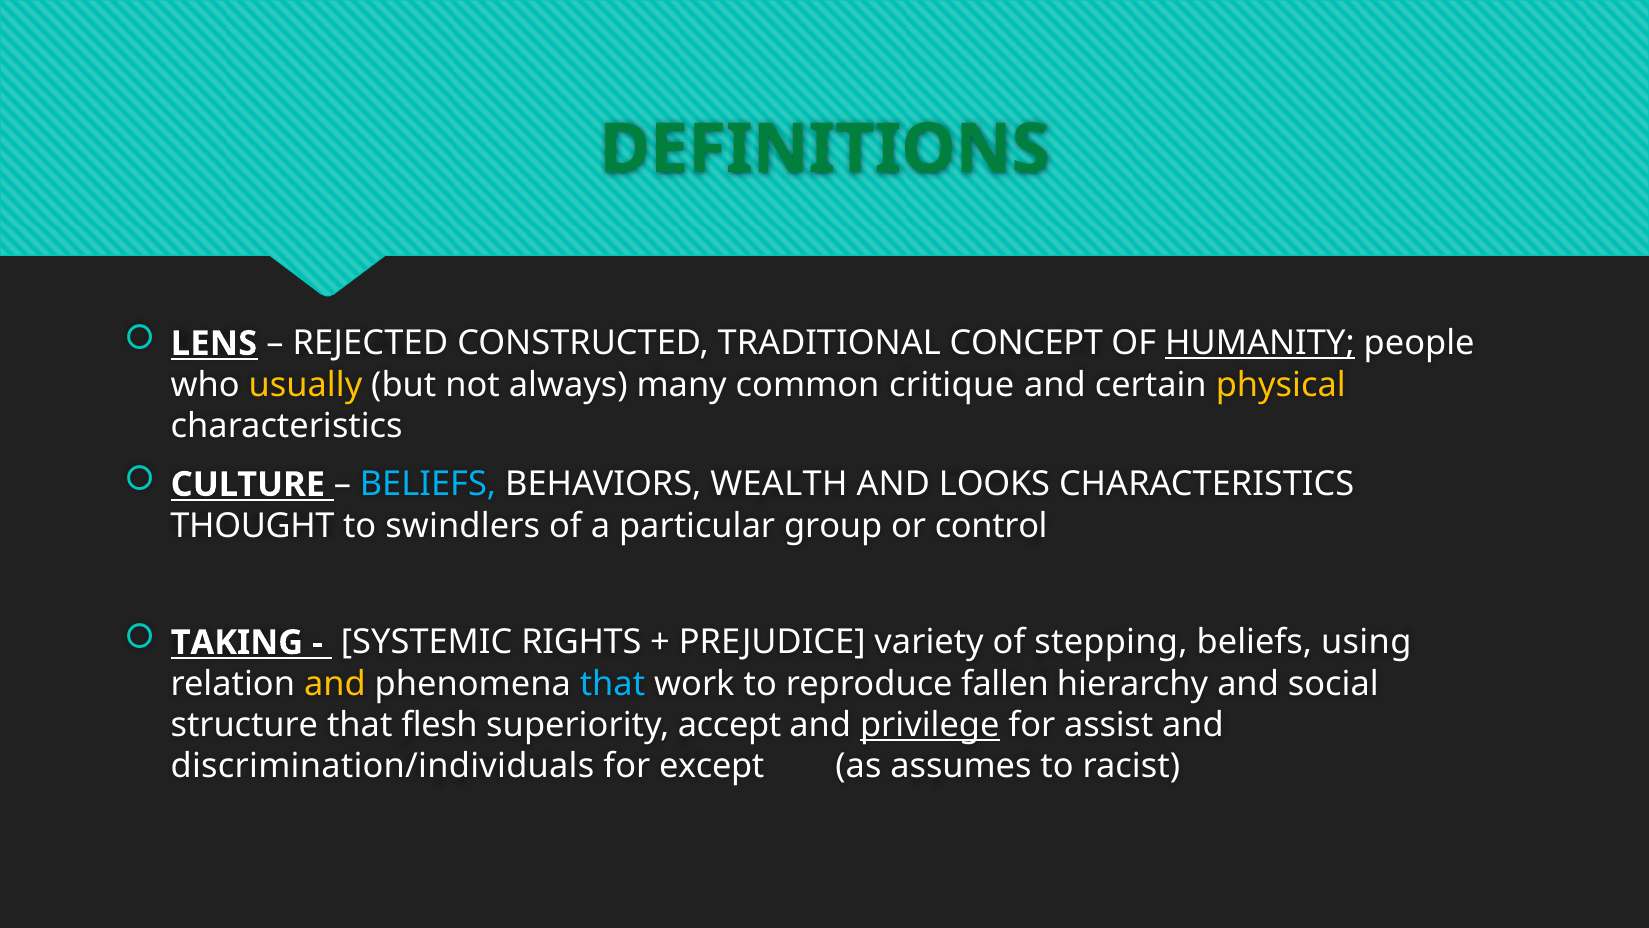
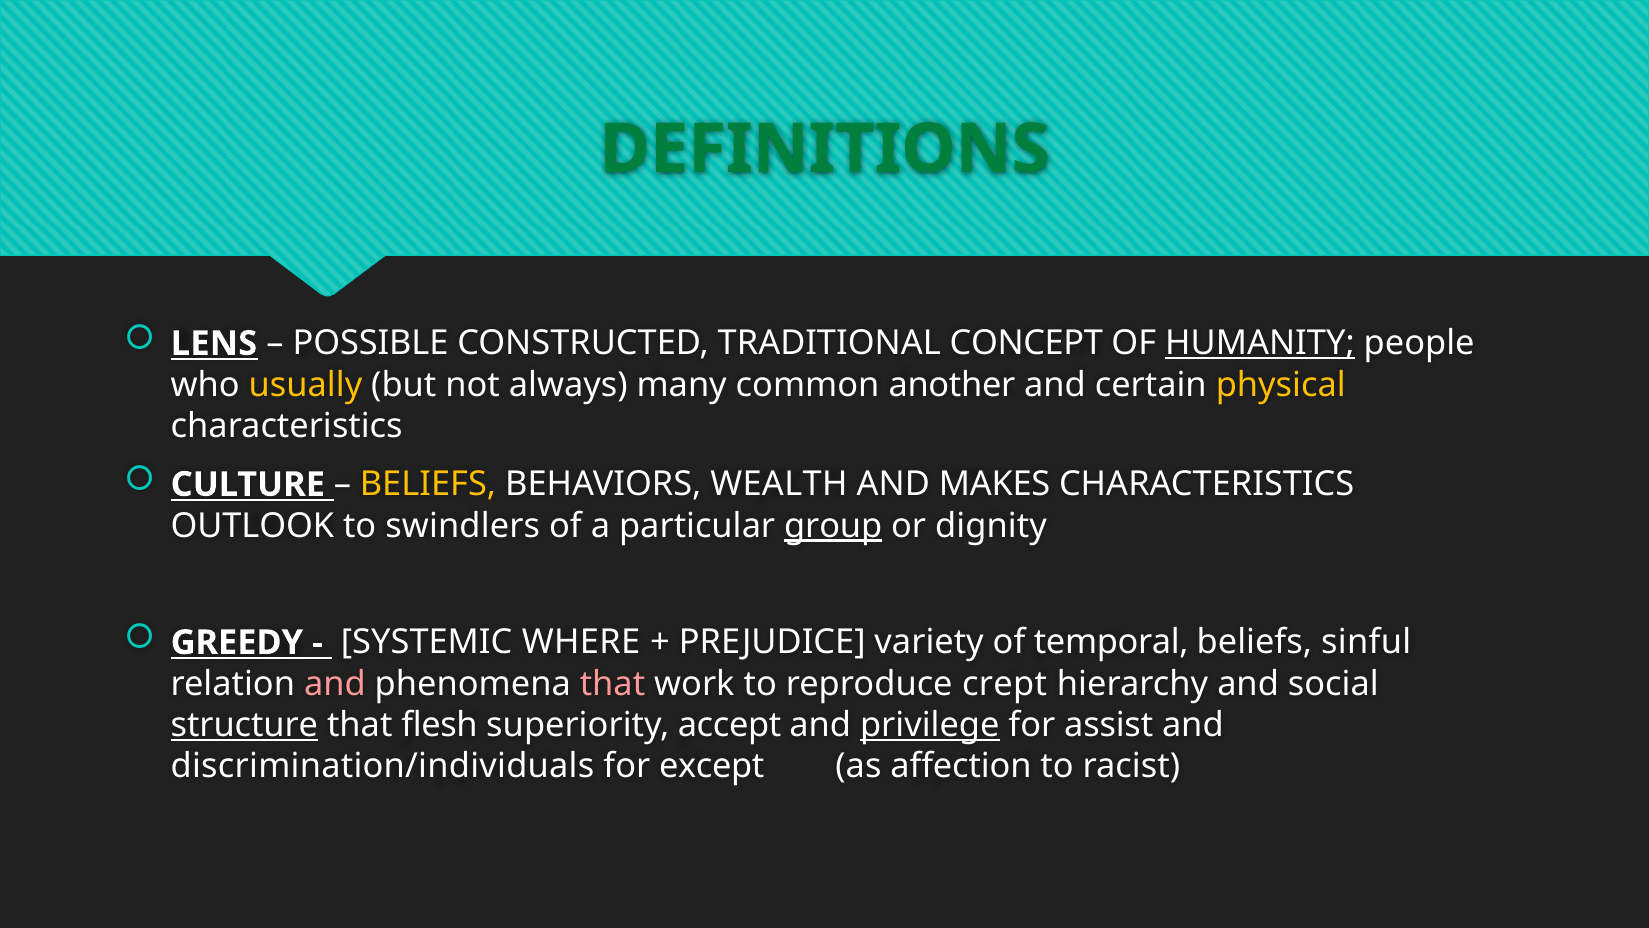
REJECTED: REJECTED -> POSSIBLE
critique: critique -> another
BELIEFS at (428, 484) colour: light blue -> yellow
LOOKS: LOOKS -> MAKES
THOUGHT: THOUGHT -> OUTLOOK
group underline: none -> present
control: control -> dignity
TAKING: TAKING -> GREEDY
RIGHTS: RIGHTS -> WHERE
stepping: stepping -> temporal
using: using -> sinful
and at (335, 684) colour: yellow -> pink
that at (612, 684) colour: light blue -> pink
fallen: fallen -> crept
structure underline: none -> present
assumes: assumes -> affection
